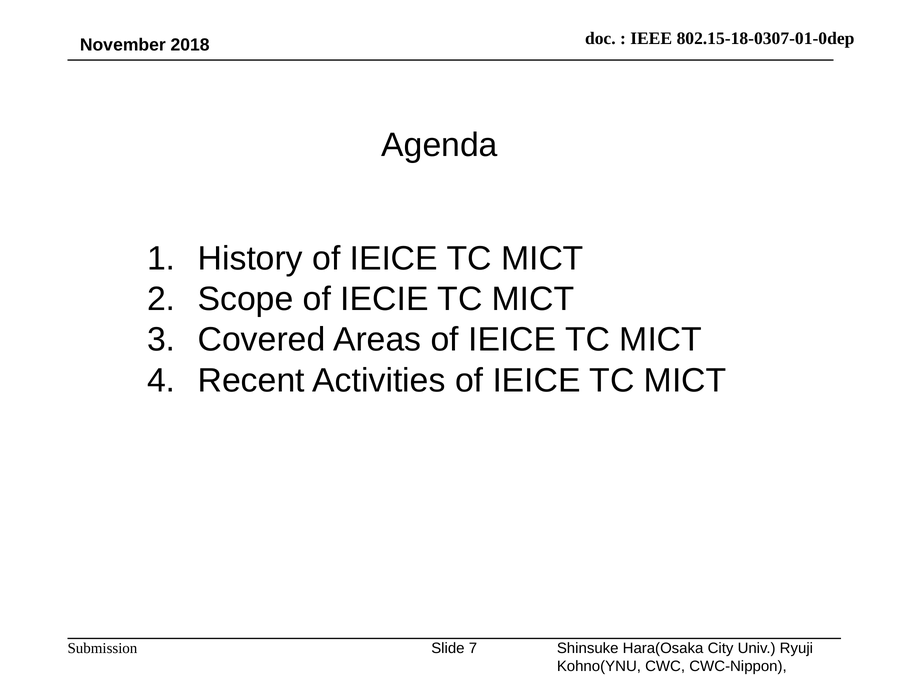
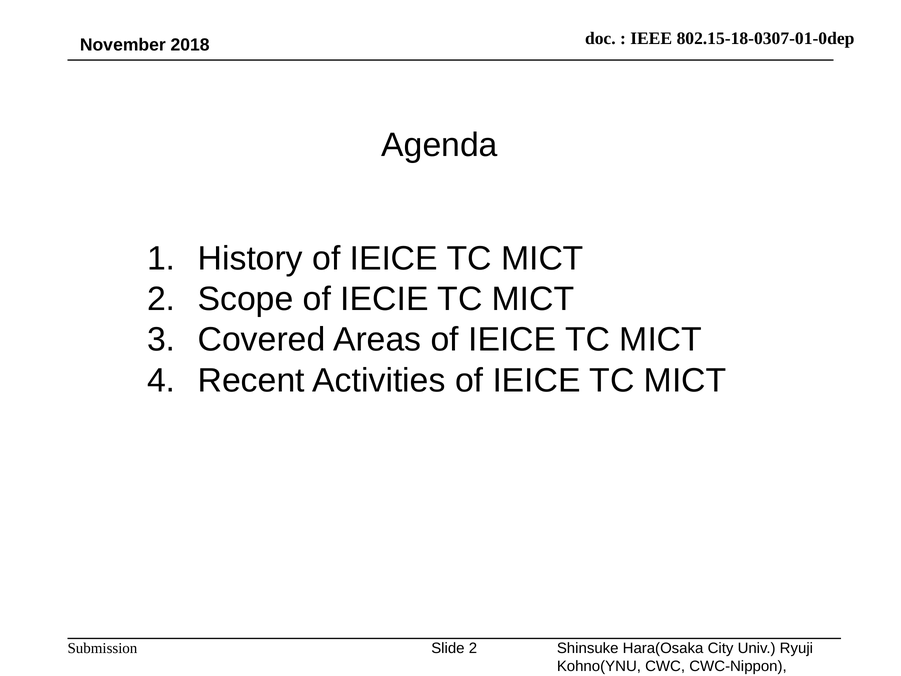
Slide 7: 7 -> 2
